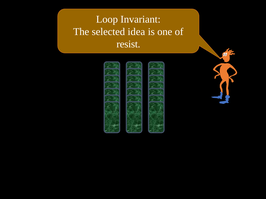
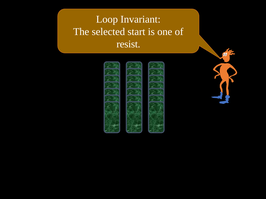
idea: idea -> start
